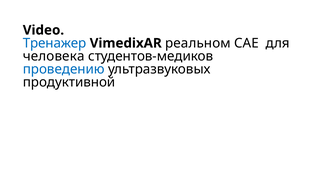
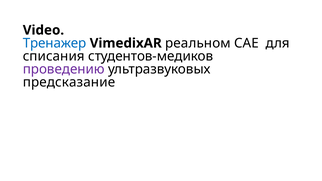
человека: человека -> списания
проведению colour: blue -> purple
продуктивной: продуктивной -> предсказание
